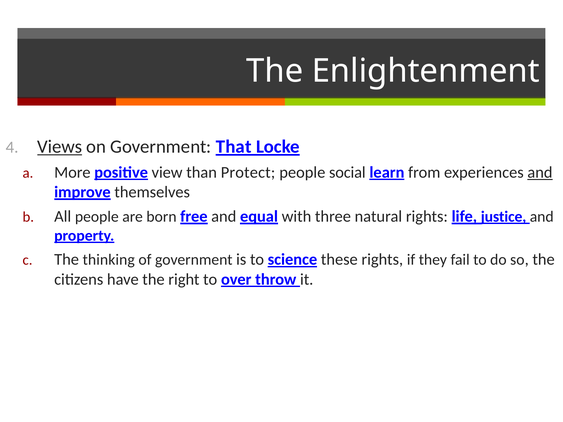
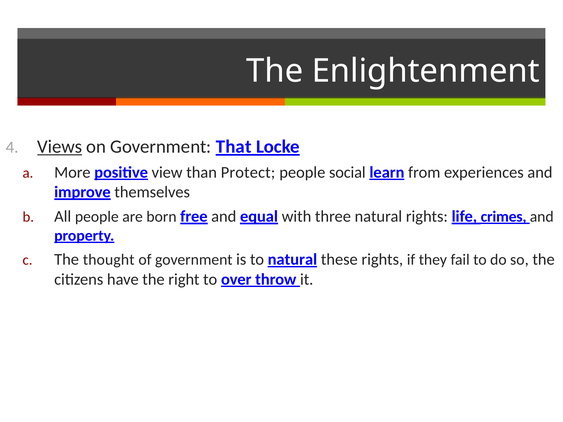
and at (540, 172) underline: present -> none
justice: justice -> crimes
thinking: thinking -> thought
to science: science -> natural
